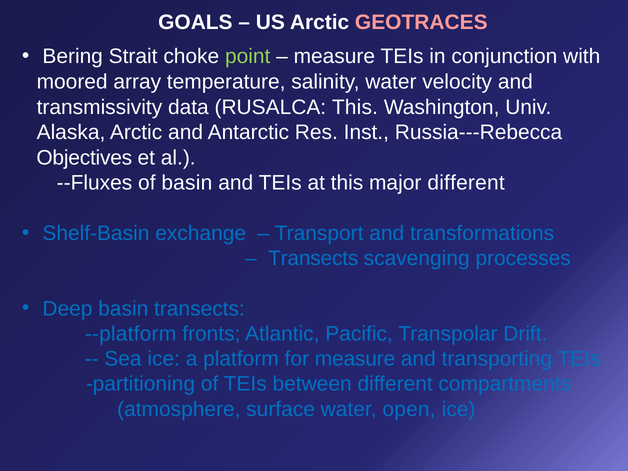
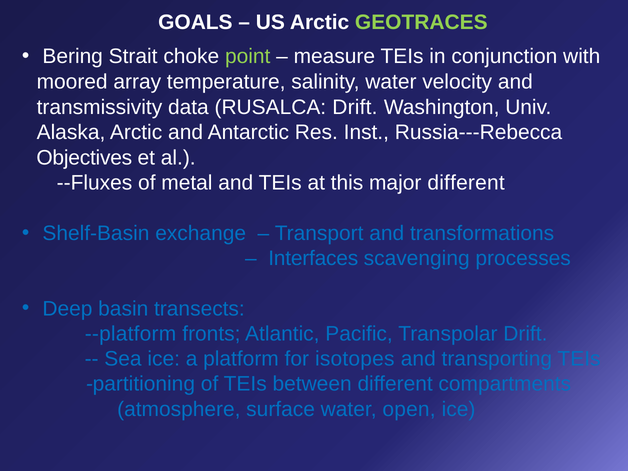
GEOTRACES colour: pink -> light green
RUSALCA This: This -> Drift
of basin: basin -> metal
Transects at (313, 258): Transects -> Interfaces
for measure: measure -> isotopes
